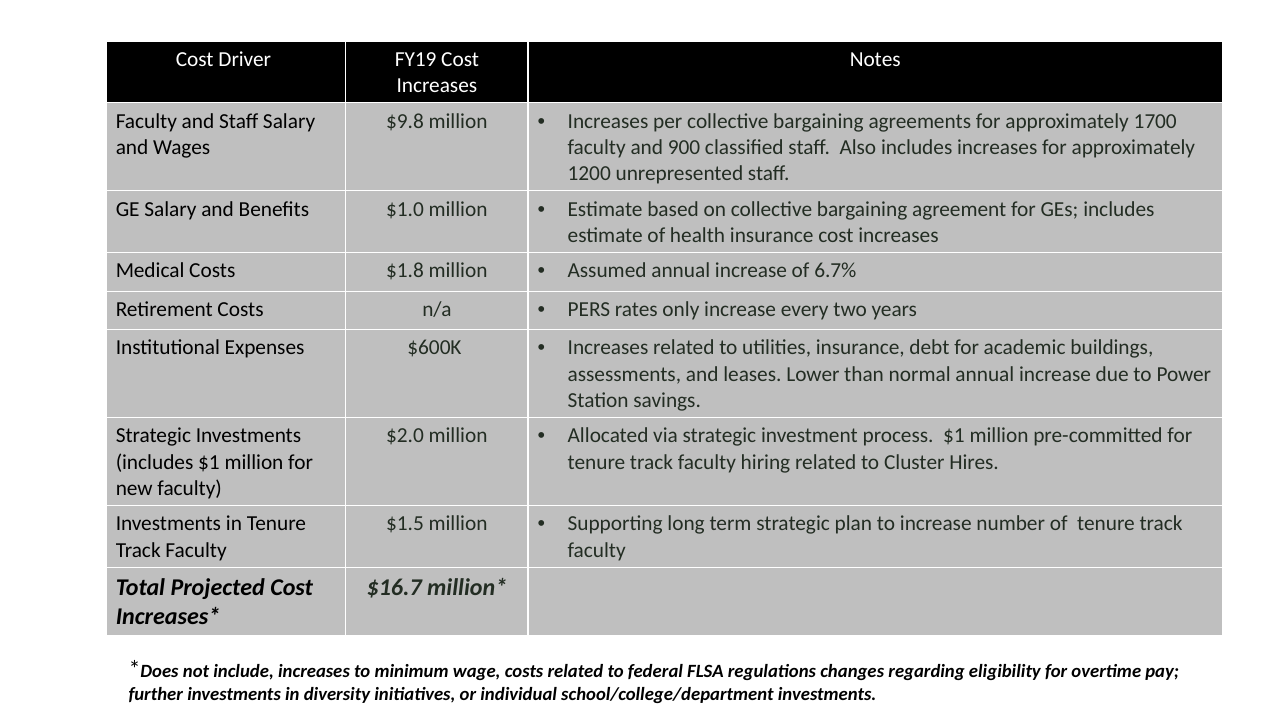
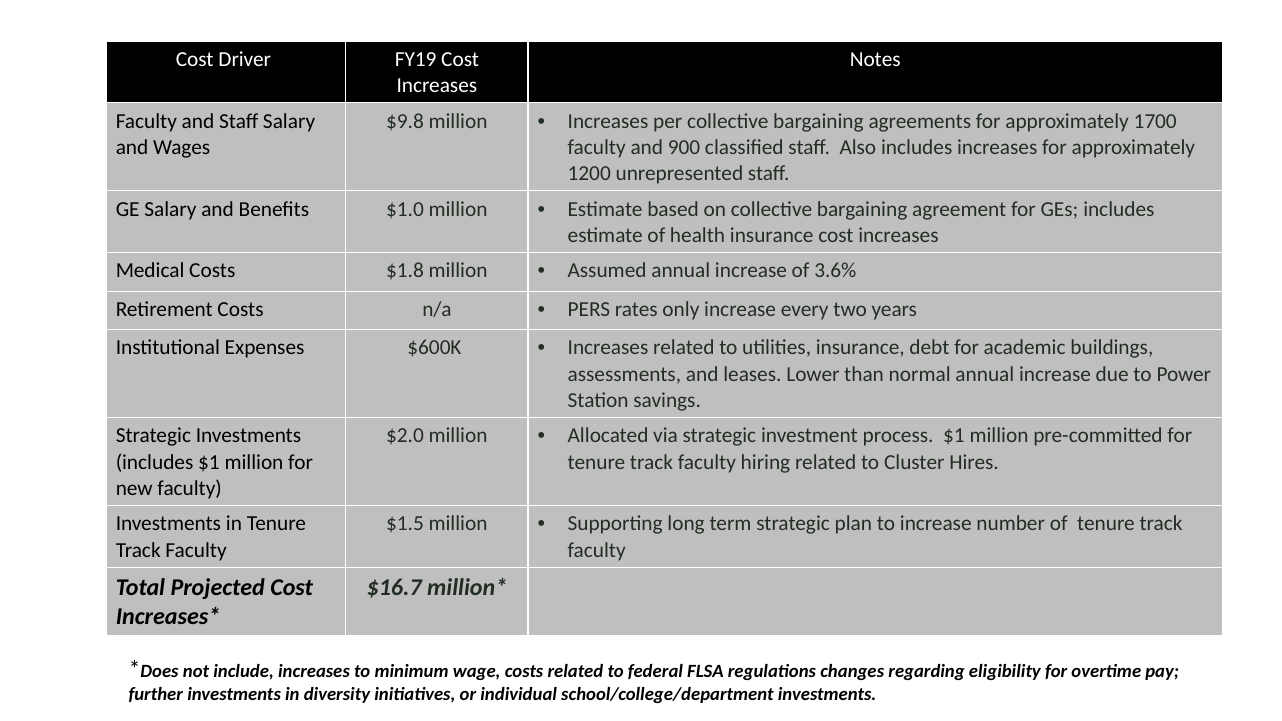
6.7%: 6.7% -> 3.6%
